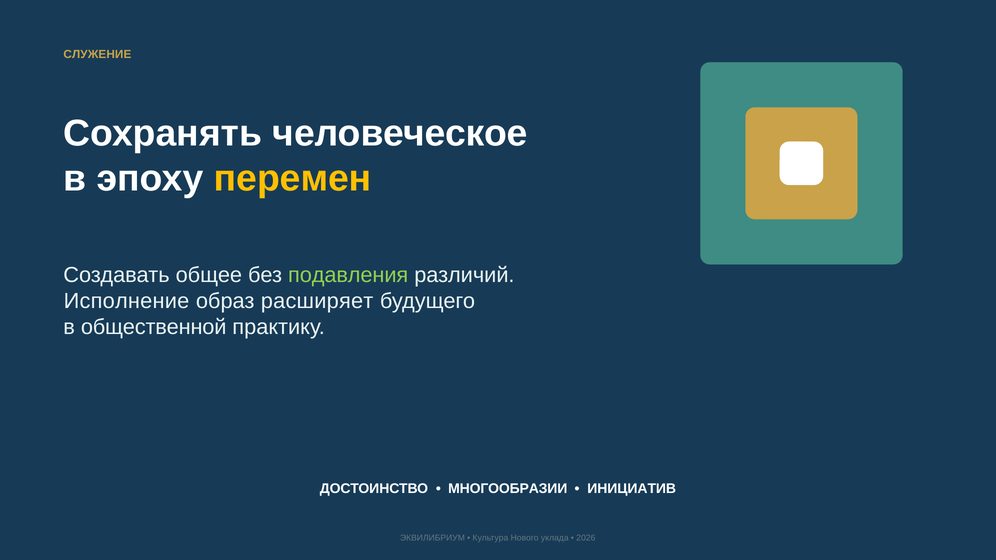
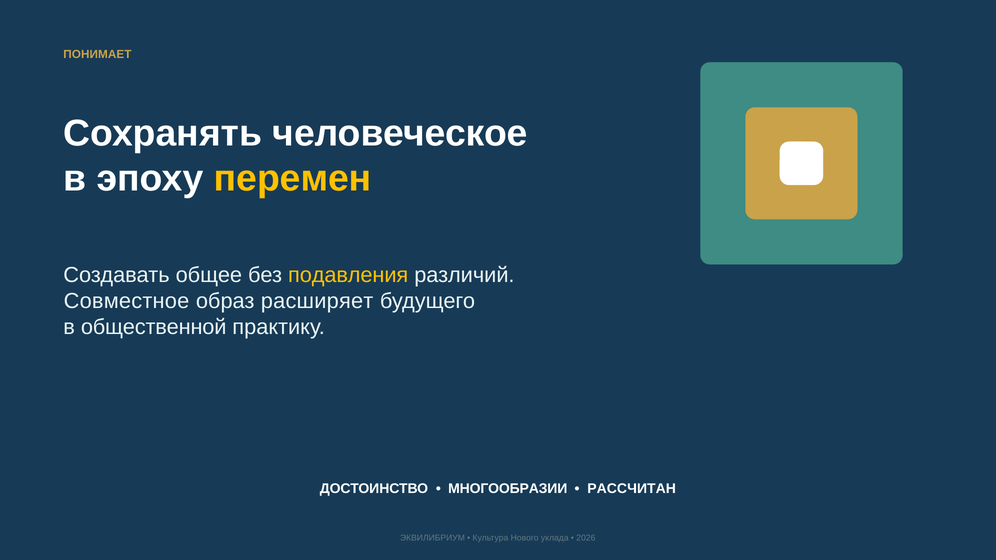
СЛУЖЕНИЕ: СЛУЖЕНИЕ -> ПОНИМАЕТ
подавления colour: light green -> yellow
Исполнение: Исполнение -> Совместное
ИНИЦИАТИВ: ИНИЦИАТИВ -> РАССЧИТАН
